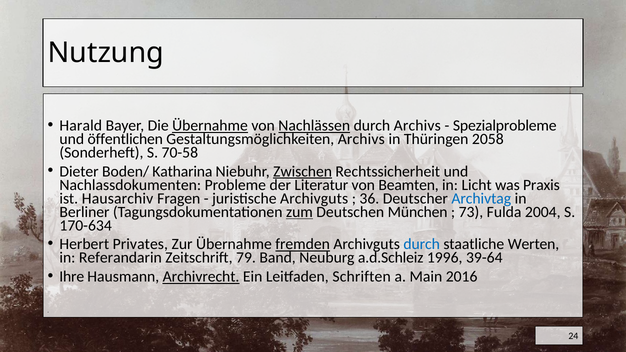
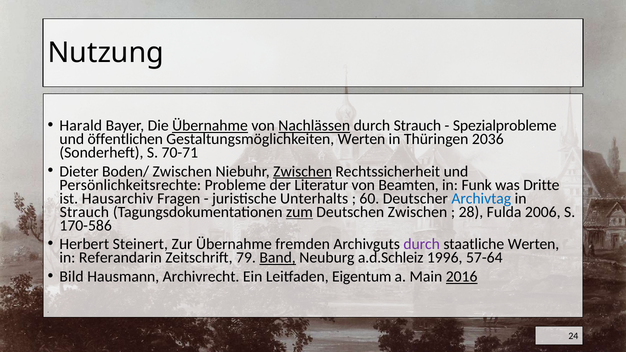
durch Archivs: Archivs -> Strauch
Gestaltungsmöglichkeiten Archivs: Archivs -> Werten
2058: 2058 -> 2036
70-58: 70-58 -> 70-71
Boden/ Katharina: Katharina -> Zwischen
Nachlassdokumenten: Nachlassdokumenten -> Persönlichkeitsrechte
Licht: Licht -> Funk
Praxis: Praxis -> Dritte
juristische Archivguts: Archivguts -> Unterhalts
36: 36 -> 60
Berliner at (84, 212): Berliner -> Strauch
Deutschen München: München -> Zwischen
73: 73 -> 28
2004: 2004 -> 2006
170-634: 170-634 -> 170-586
Privates: Privates -> Steinert
fremden underline: present -> none
durch at (422, 244) colour: blue -> purple
Band underline: none -> present
39-64: 39-64 -> 57-64
Ihre: Ihre -> Bild
Archivrecht underline: present -> none
Schriften: Schriften -> Eigentum
2016 underline: none -> present
